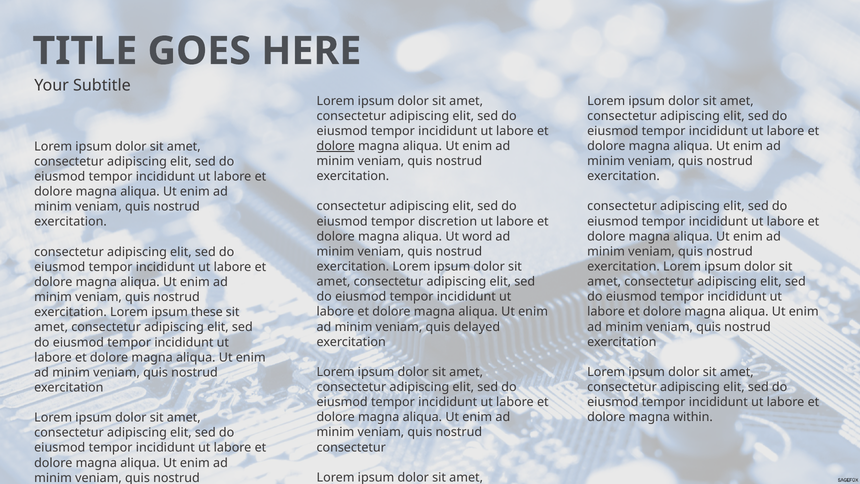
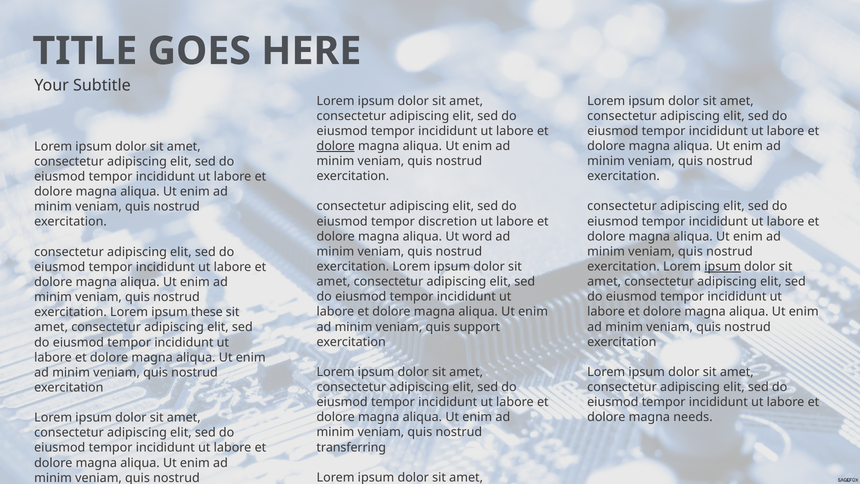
ipsum at (723, 266) underline: none -> present
delayed: delayed -> support
within: within -> needs
consectetur at (351, 447): consectetur -> transferring
